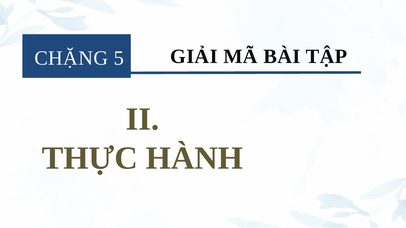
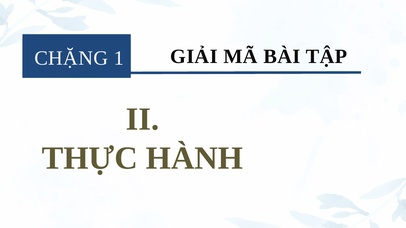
5: 5 -> 1
